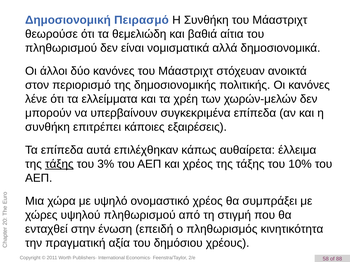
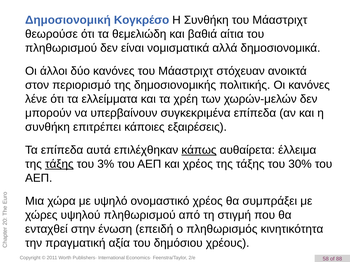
Πειρασμό: Πειρασμό -> Κογκρέσο
κάπως underline: none -> present
10%: 10% -> 30%
